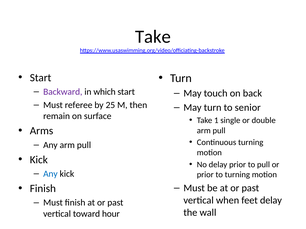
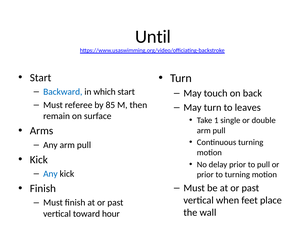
Take at (153, 37): Take -> Until
Backward colour: purple -> blue
25: 25 -> 85
senior: senior -> leaves
feet delay: delay -> place
